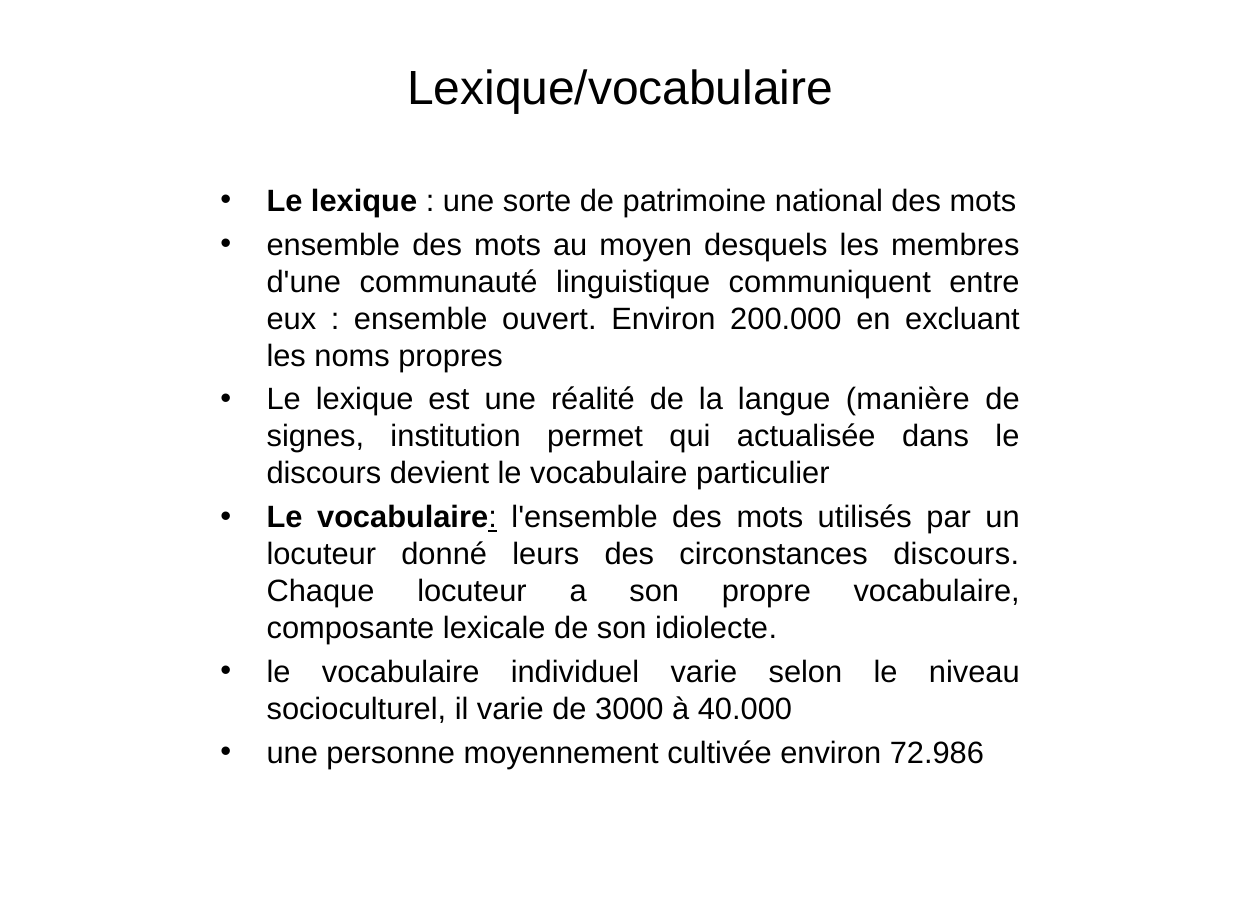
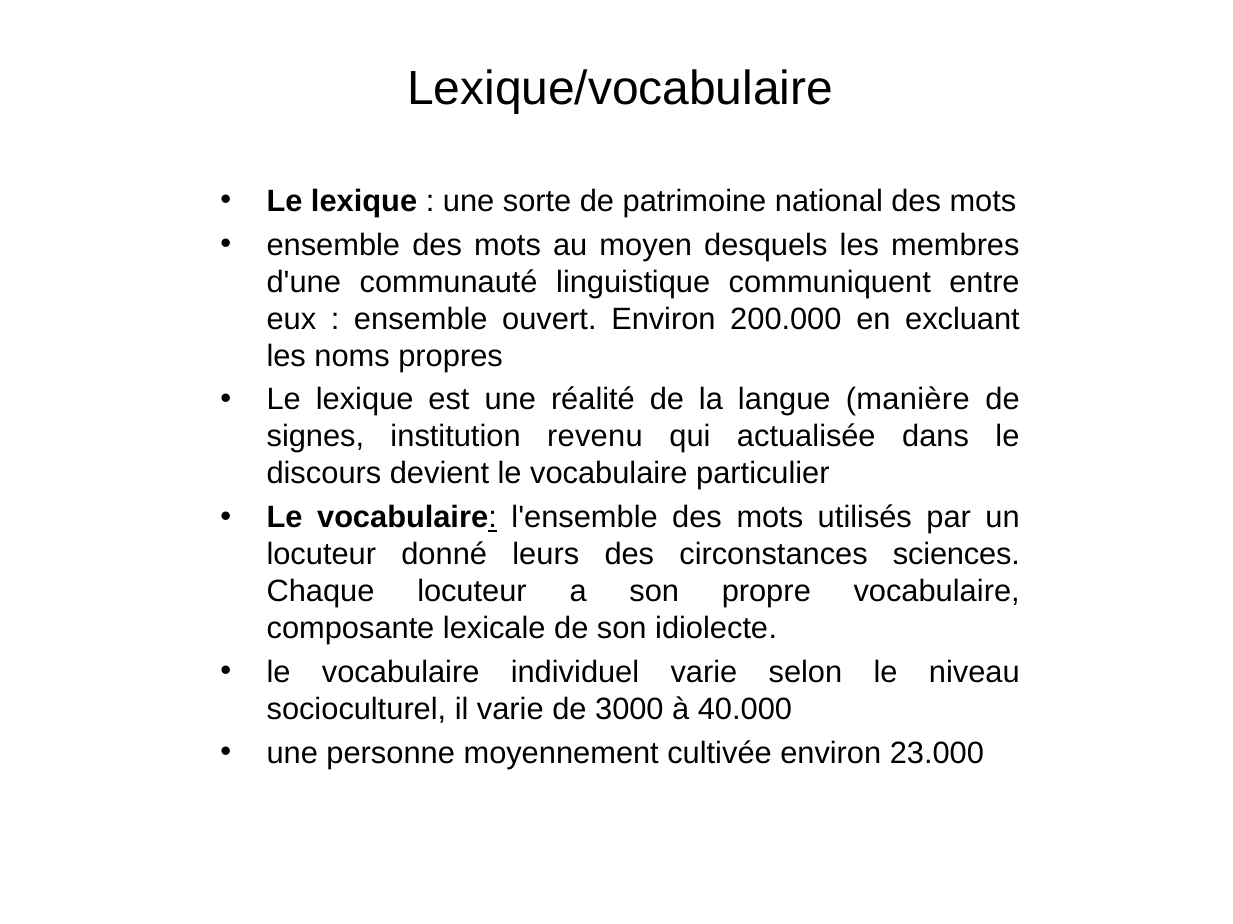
permet: permet -> revenu
circonstances discours: discours -> sciences
72.986: 72.986 -> 23.000
